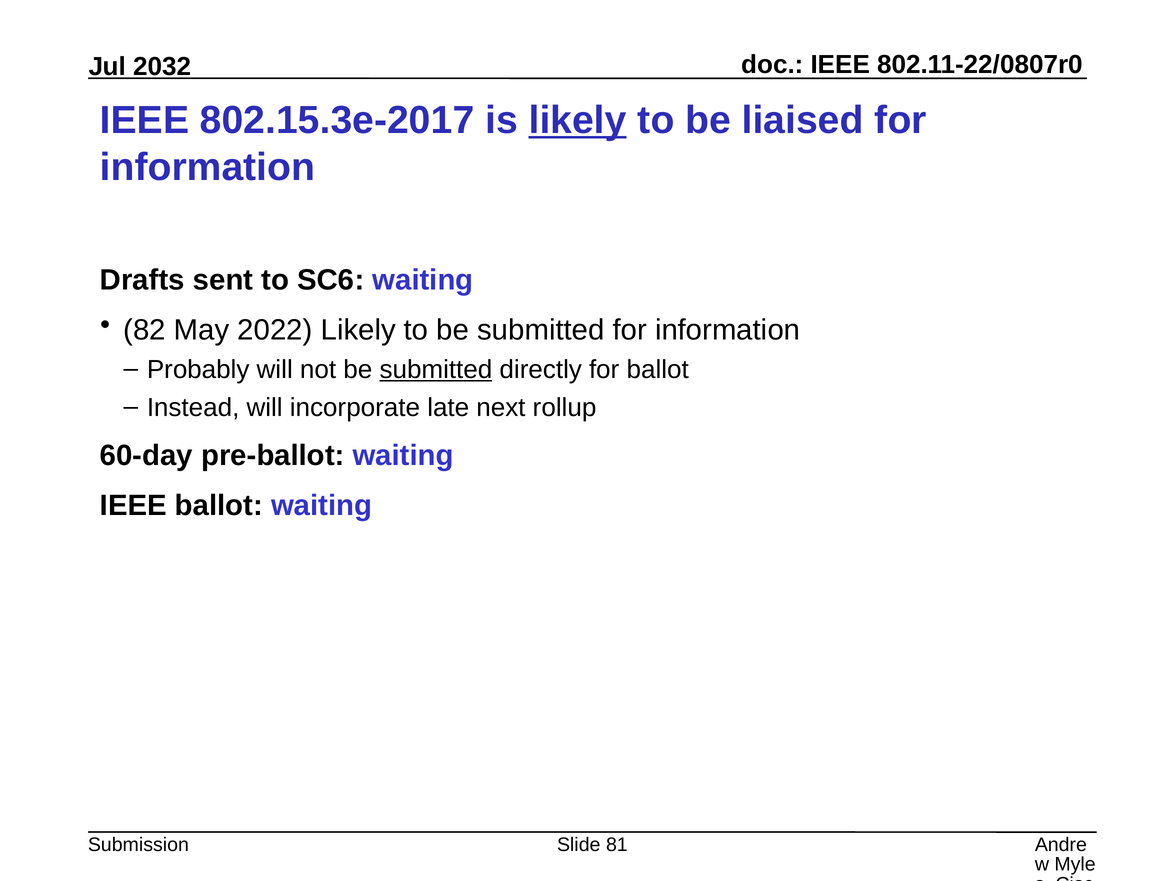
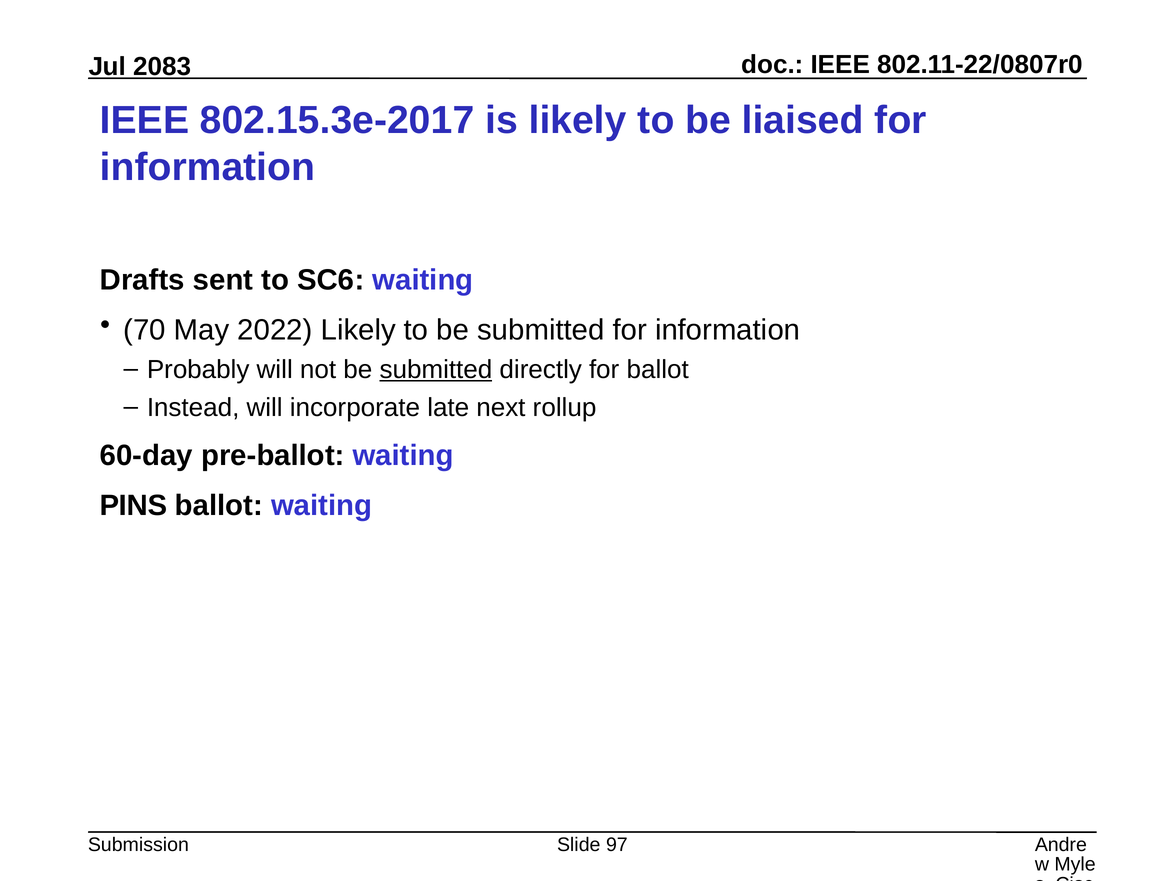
2032: 2032 -> 2083
likely at (578, 120) underline: present -> none
82: 82 -> 70
IEEE at (133, 506): IEEE -> PINS
81: 81 -> 97
